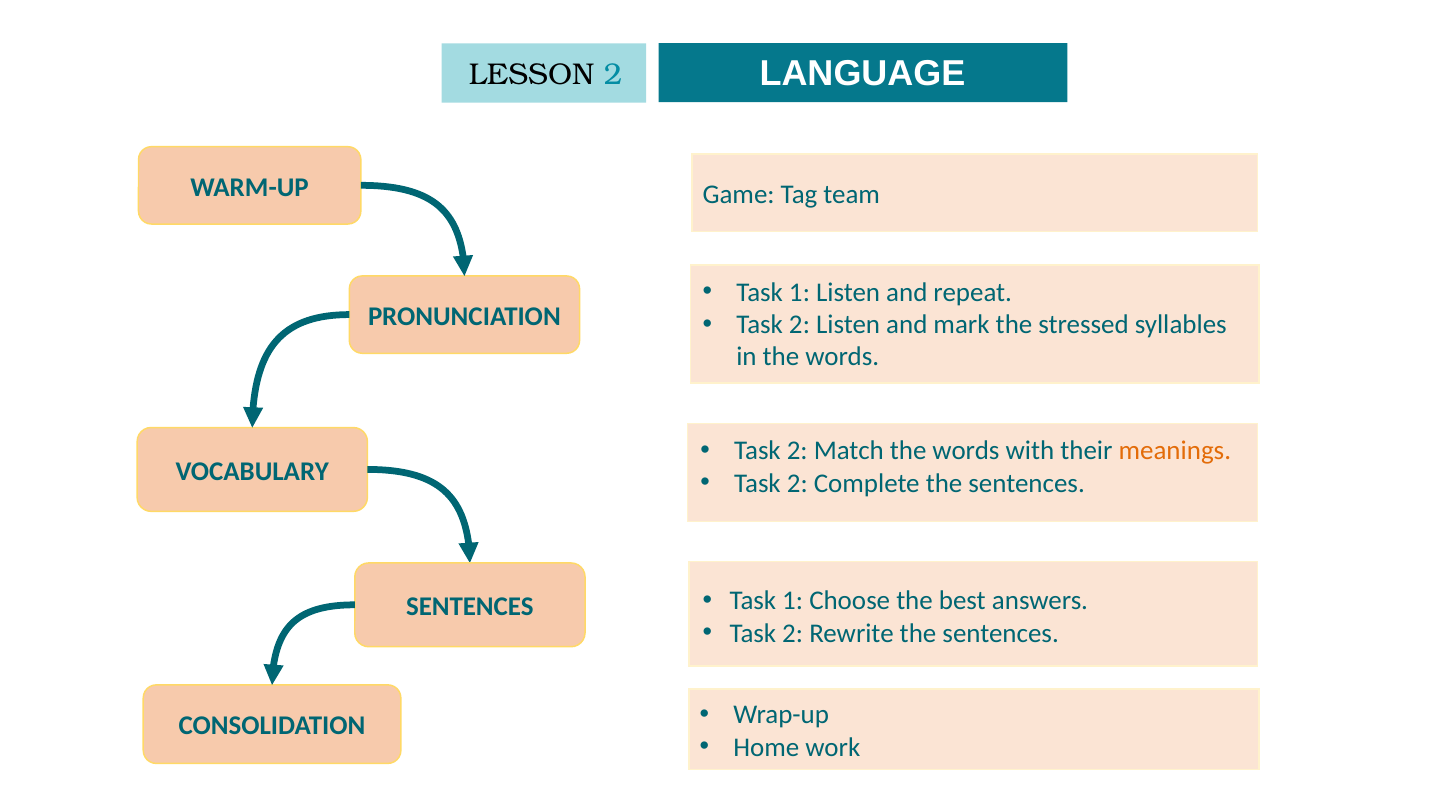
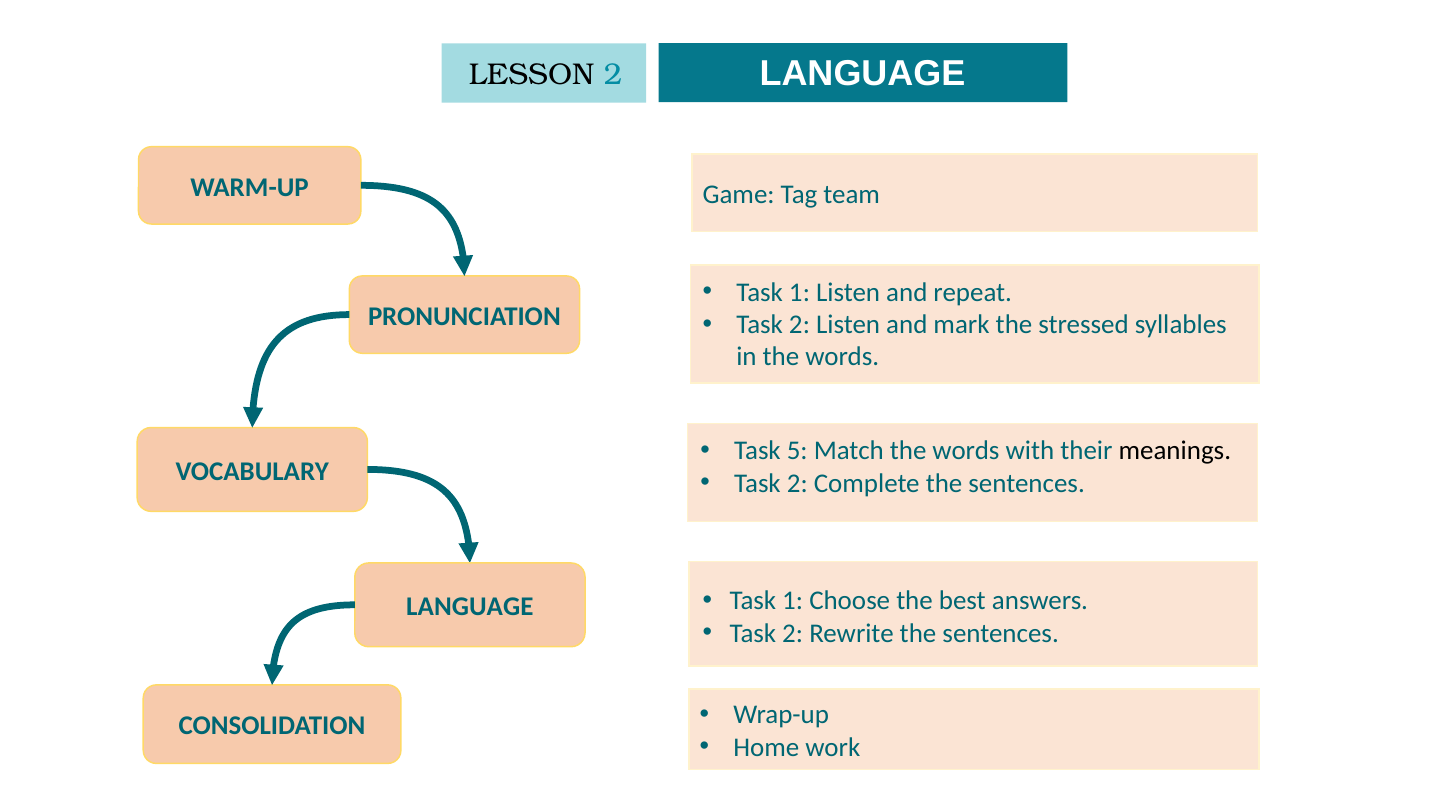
2 at (797, 451): 2 -> 5
meanings colour: orange -> black
SENTENCES at (470, 607): SENTENCES -> LANGUAGE
